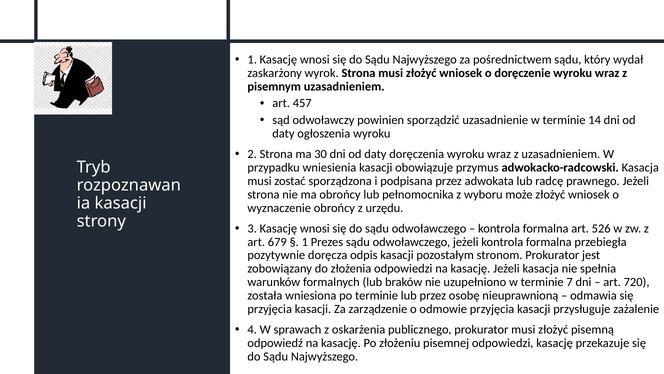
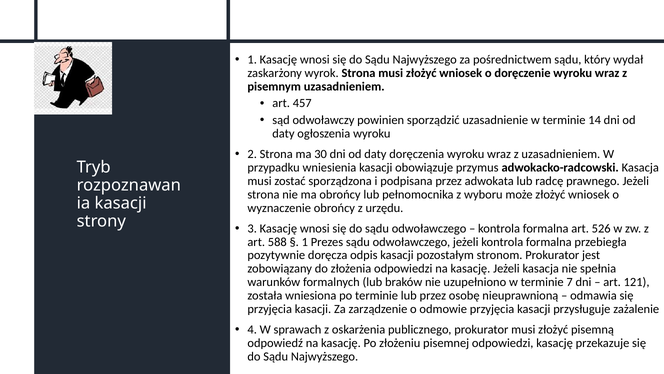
679: 679 -> 588
720: 720 -> 121
